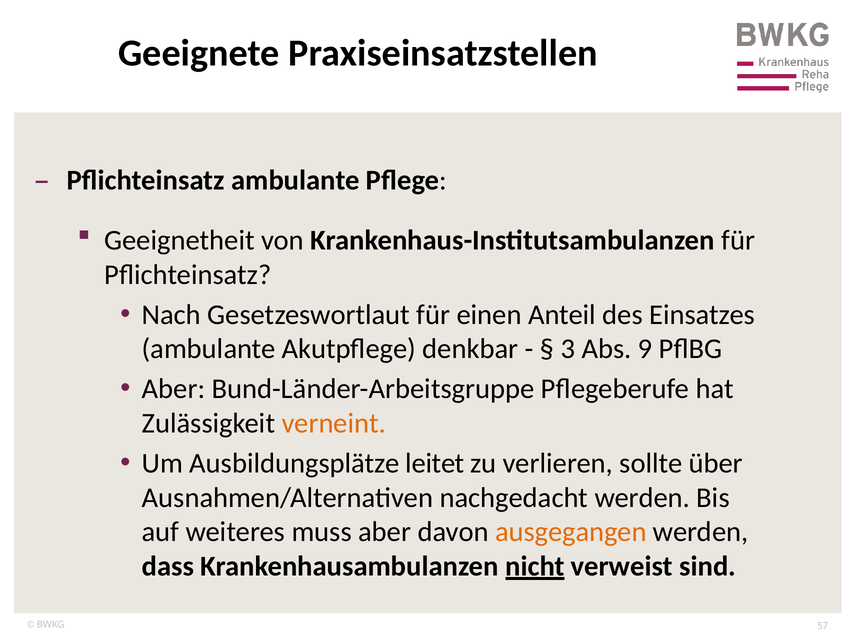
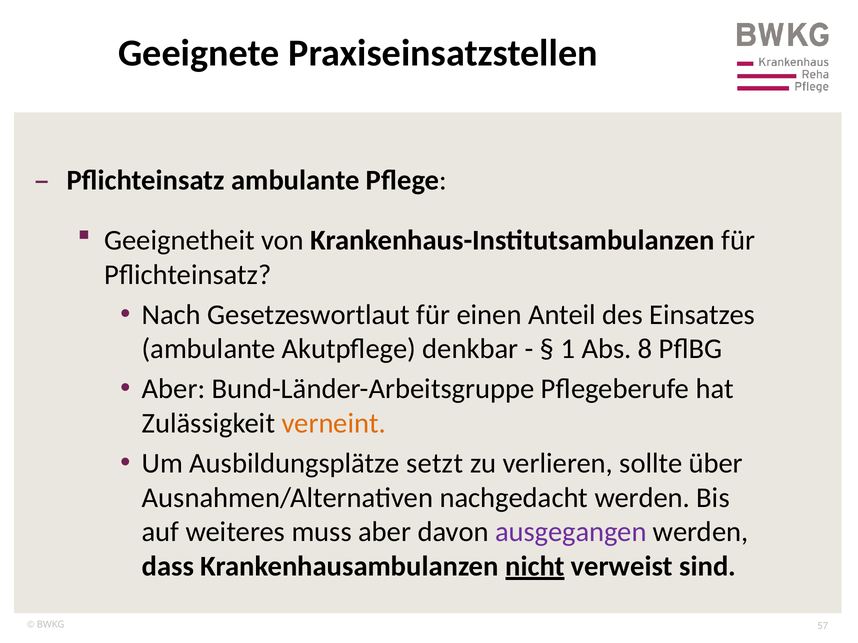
3: 3 -> 1
9: 9 -> 8
leitet: leitet -> setzt
ausgegangen colour: orange -> purple
